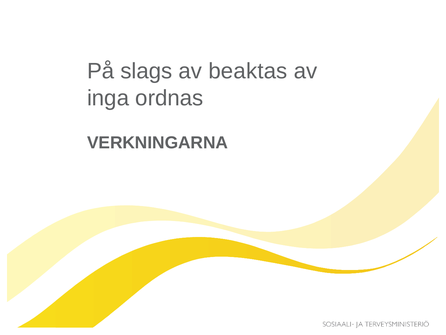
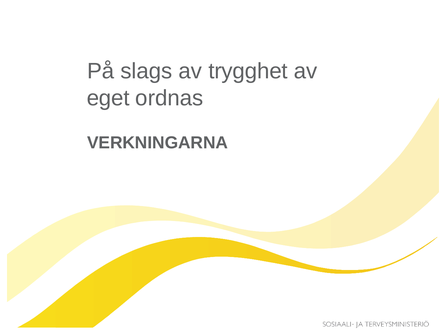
beaktas: beaktas -> trygghet
inga: inga -> eget
